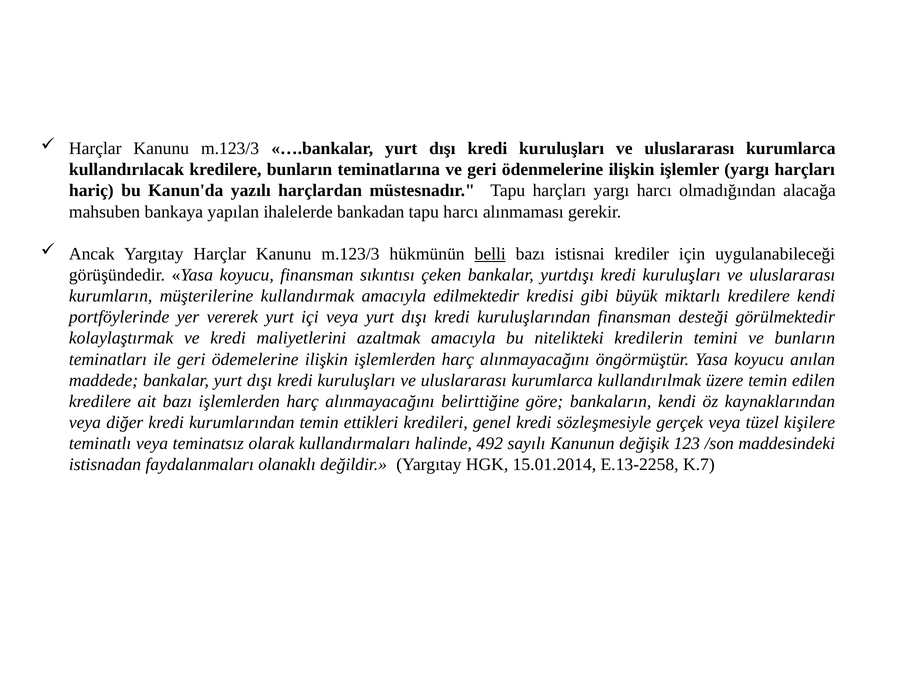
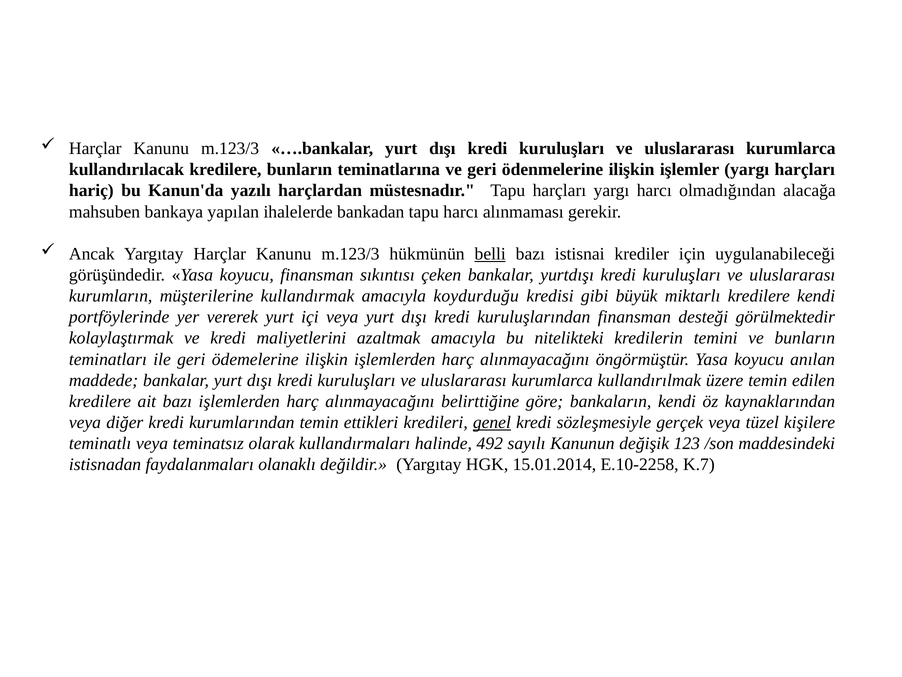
edilmektedir: edilmektedir -> koydurduğu
genel underline: none -> present
E.13-2258: E.13-2258 -> E.10-2258
